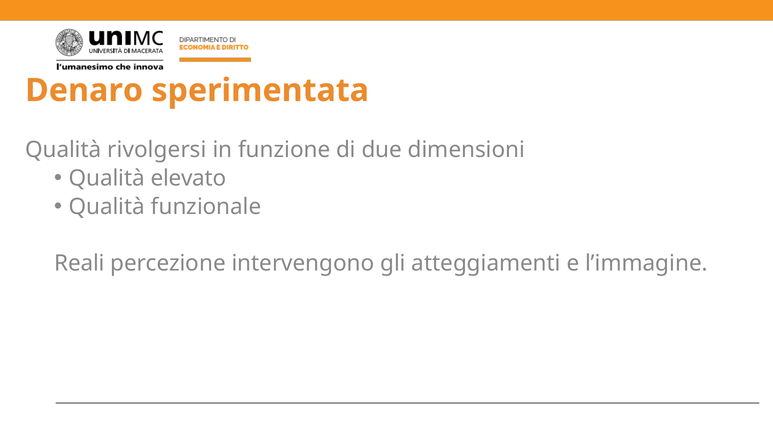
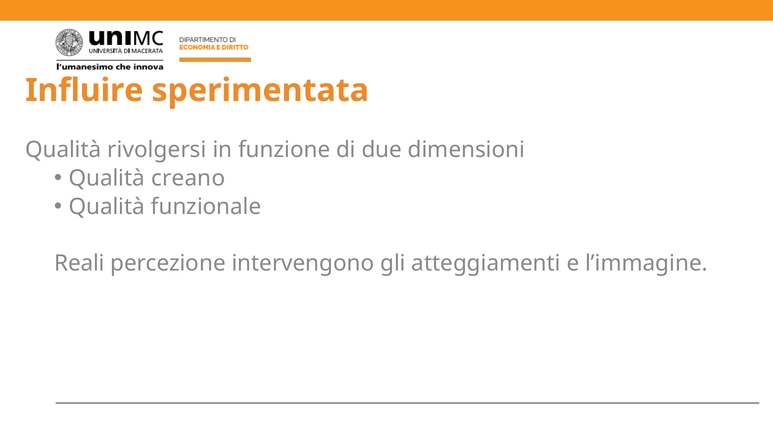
Denaro: Denaro -> Influire
elevato: elevato -> creano
